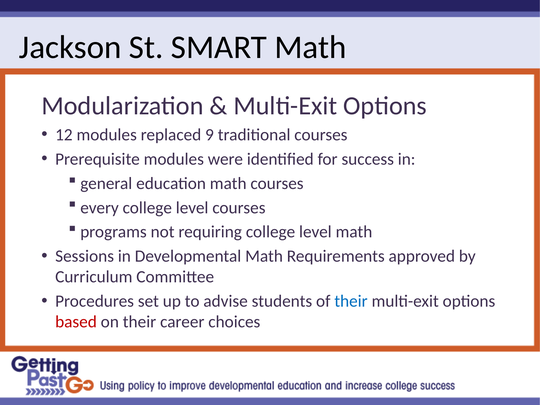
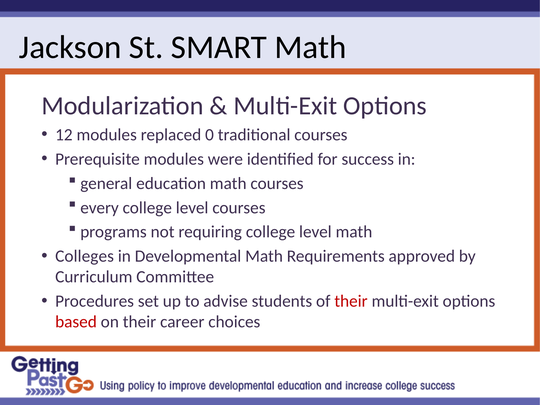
9: 9 -> 0
Sessions: Sessions -> Colleges
their at (351, 301) colour: blue -> red
